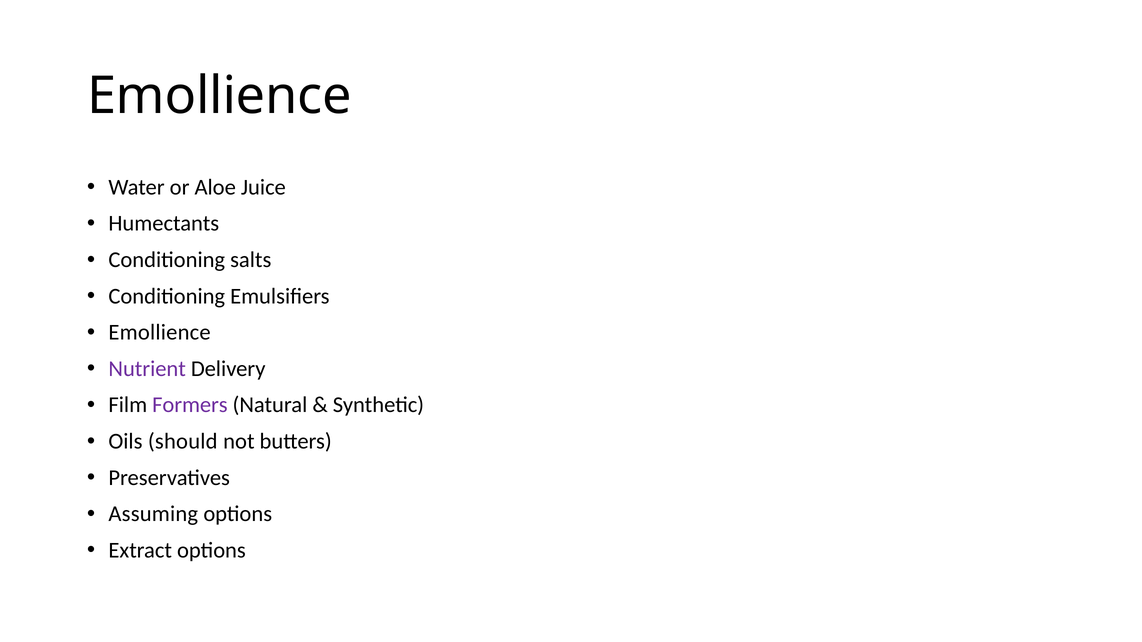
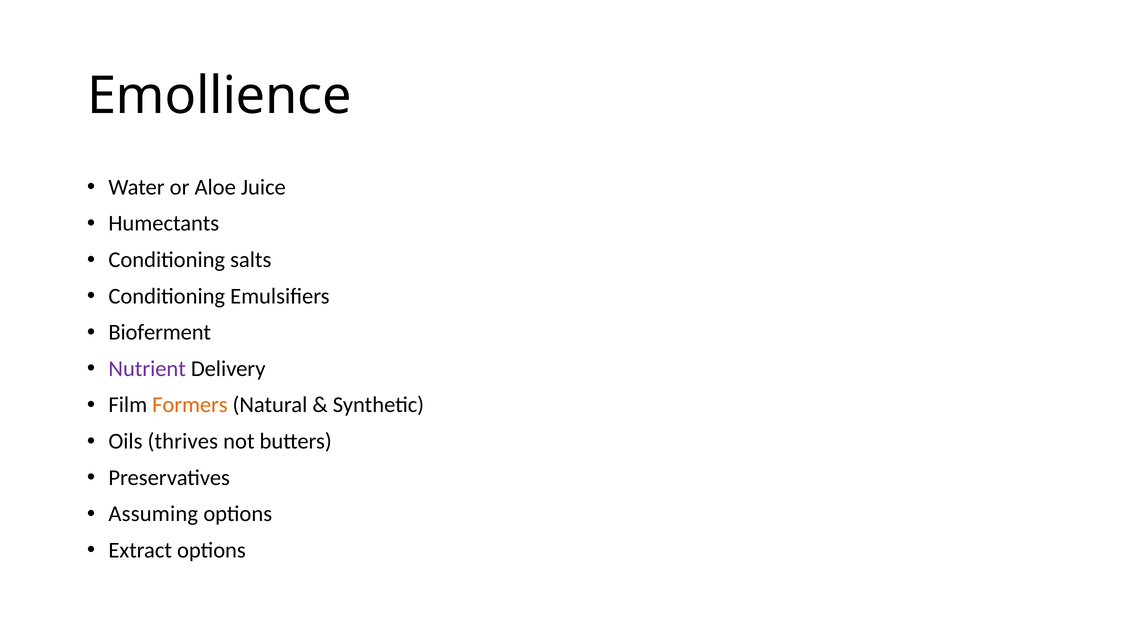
Emollience at (160, 333): Emollience -> Bioferment
Formers colour: purple -> orange
should: should -> thrives
